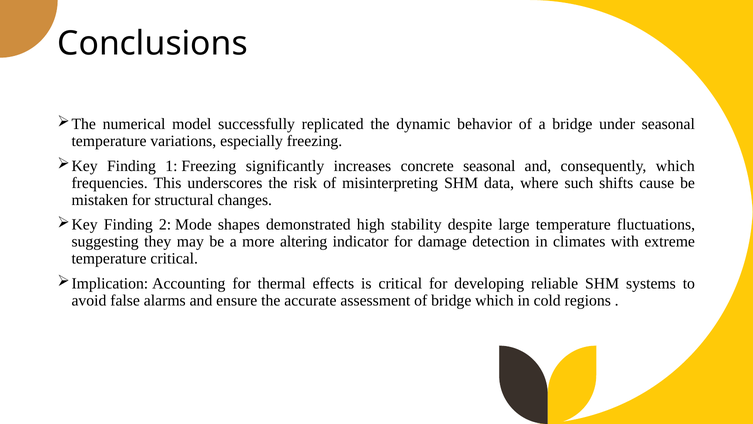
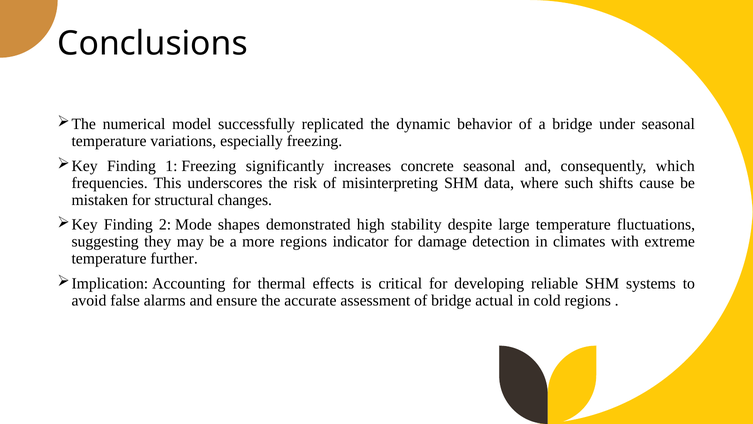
more altering: altering -> regions
temperature critical: critical -> further
bridge which: which -> actual
